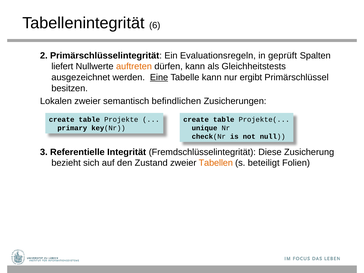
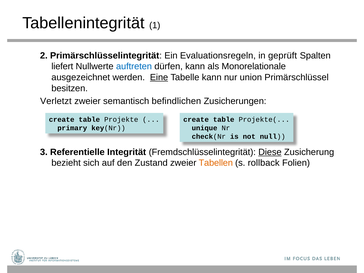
6: 6 -> 1
auftreten colour: orange -> blue
Gleichheitstests: Gleichheitstests -> Monorelationale
ergibt: ergibt -> union
Lokalen: Lokalen -> Verletzt
Diese underline: none -> present
beteiligt: beteiligt -> rollback
